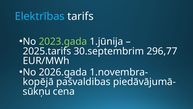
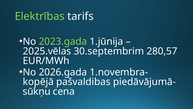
Elektrības colour: light blue -> light green
2025.tarifs: 2025.tarifs -> 2025.vēlas
296,77: 296,77 -> 280,57
